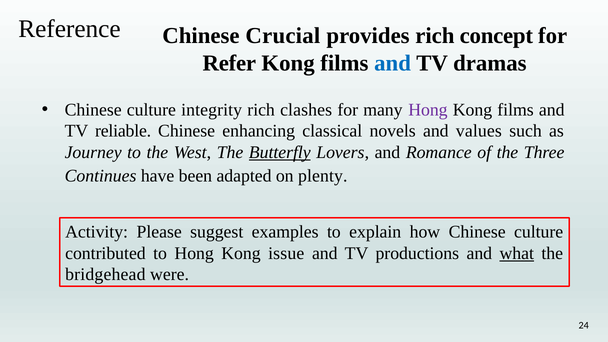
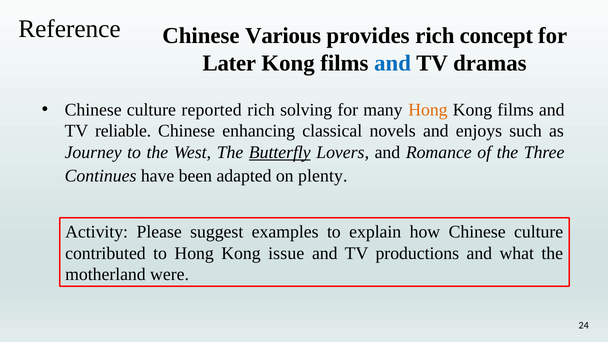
Crucial: Crucial -> Various
Refer: Refer -> Later
integrity: integrity -> reported
clashes: clashes -> solving
Hong at (428, 110) colour: purple -> orange
values: values -> enjoys
what underline: present -> none
bridgehead: bridgehead -> motherland
